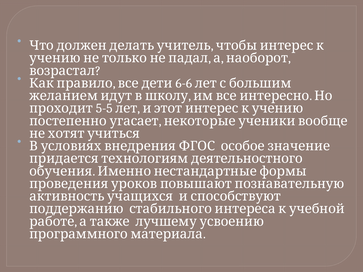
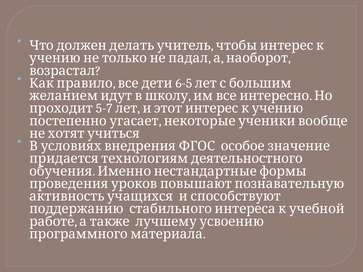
6-6: 6-6 -> 6-5
5-5: 5-5 -> 5-7
